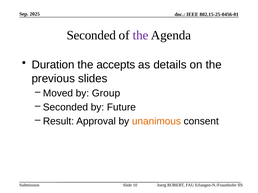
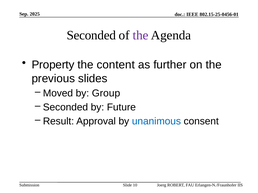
Duration: Duration -> Property
accepts: accepts -> content
details: details -> further
unanimous colour: orange -> blue
